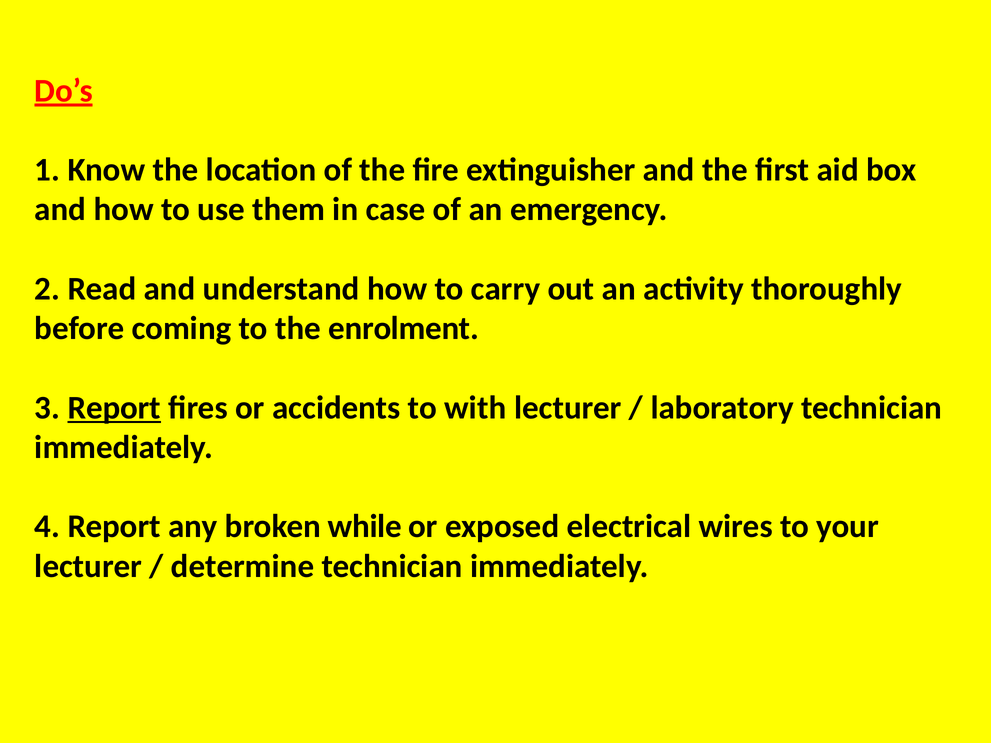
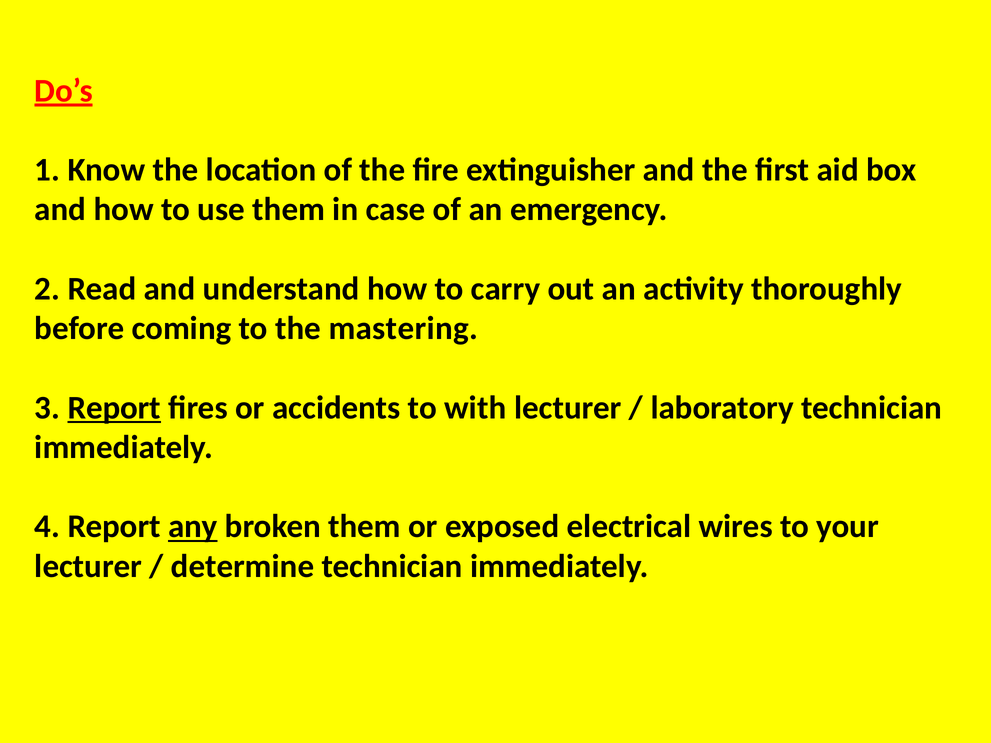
enrolment: enrolment -> mastering
any underline: none -> present
broken while: while -> them
